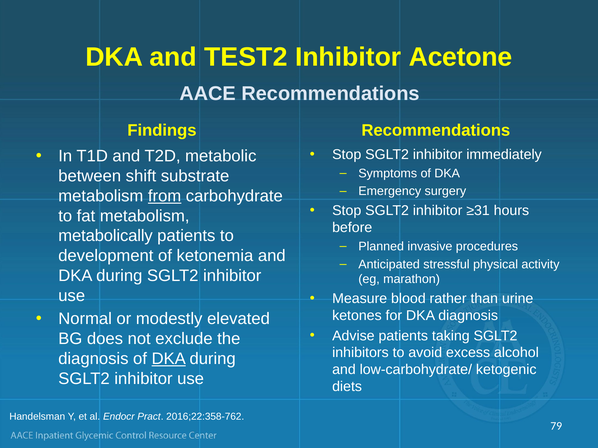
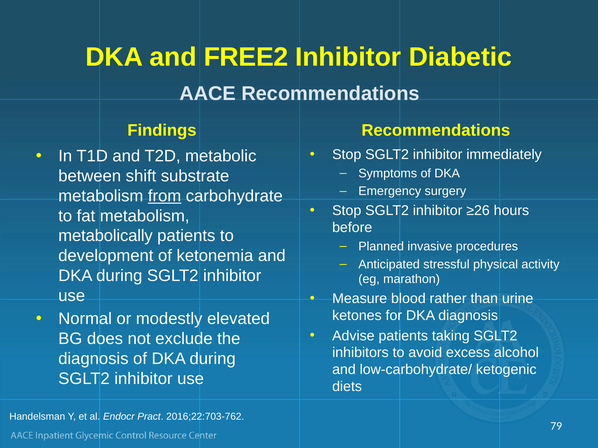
TEST2: TEST2 -> FREE2
Acetone: Acetone -> Diabetic
≥31: ≥31 -> ≥26
DKA at (169, 359) underline: present -> none
2016;22:358-762: 2016;22:358-762 -> 2016;22:703-762
